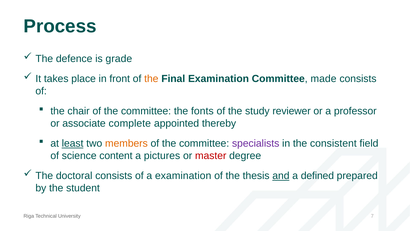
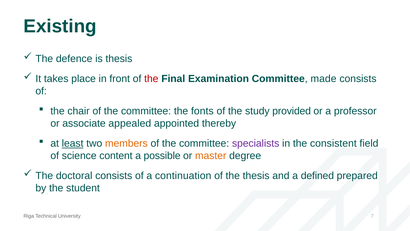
Process: Process -> Existing
is grade: grade -> thesis
the at (151, 79) colour: orange -> red
reviewer: reviewer -> provided
complete: complete -> appealed
pictures: pictures -> possible
master colour: red -> orange
a examination: examination -> continuation
and underline: present -> none
